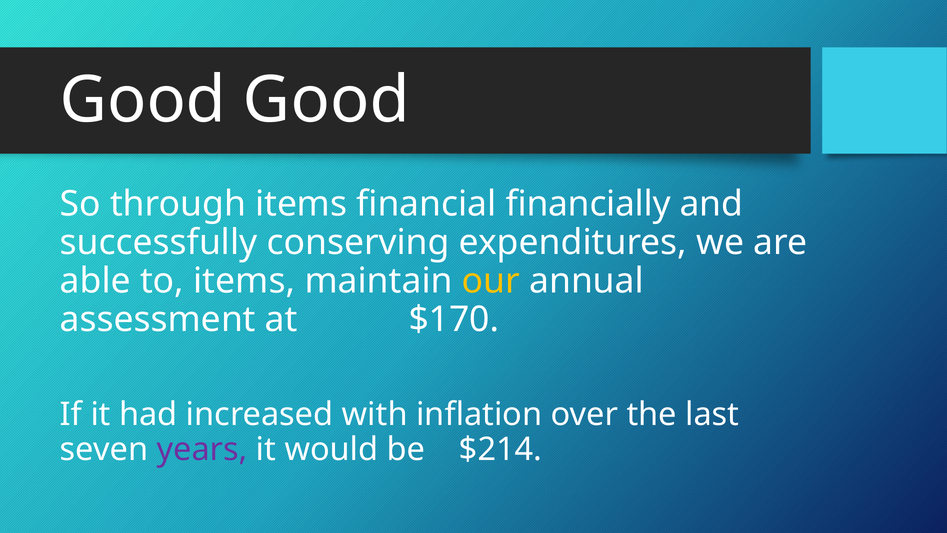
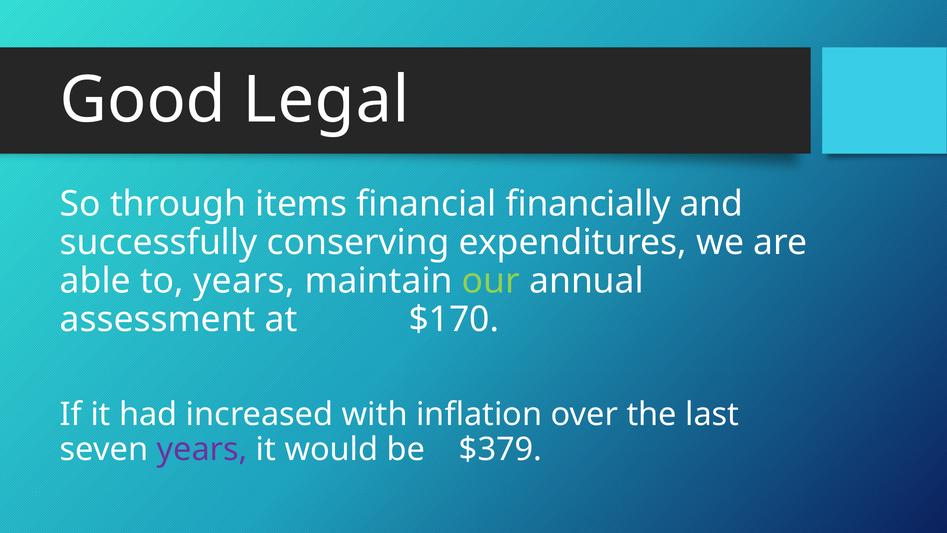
Good Good: Good -> Legal
to items: items -> years
our colour: yellow -> light green
$214: $214 -> $379
